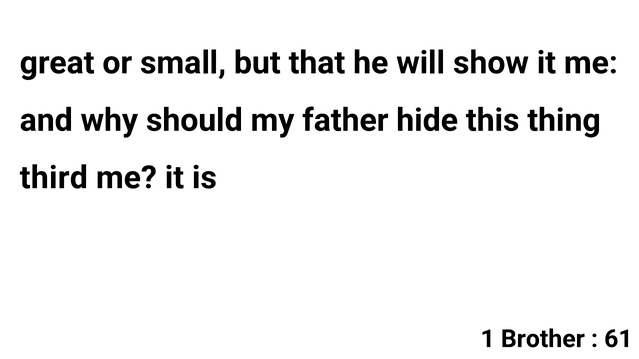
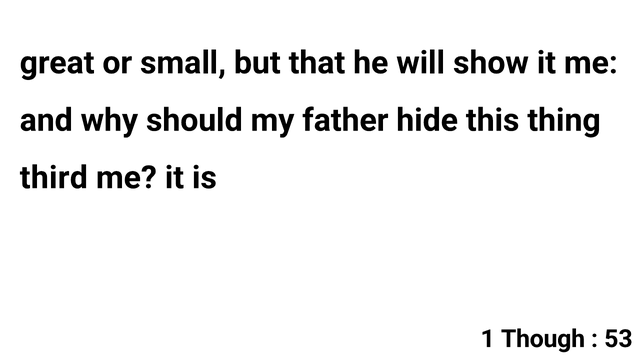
Brother: Brother -> Though
61: 61 -> 53
